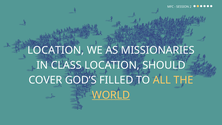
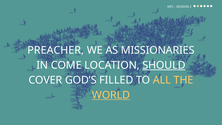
LOCATION at (56, 50): LOCATION -> PREACHER
CLASS: CLASS -> COME
SHOULD underline: none -> present
